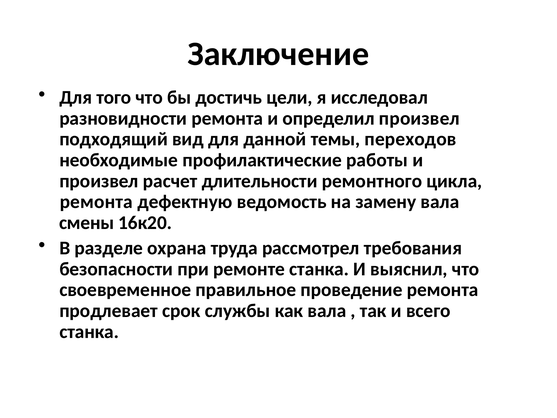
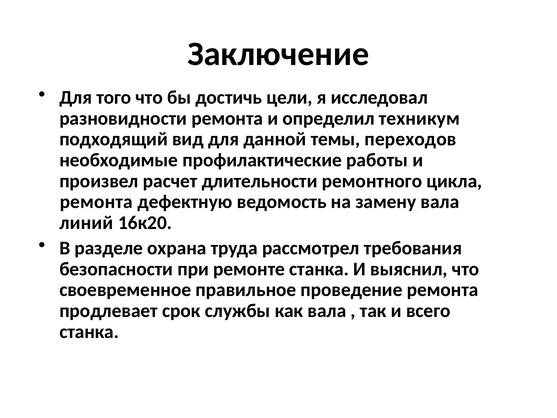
определил произвел: произвел -> техникум
смены: смены -> линий
